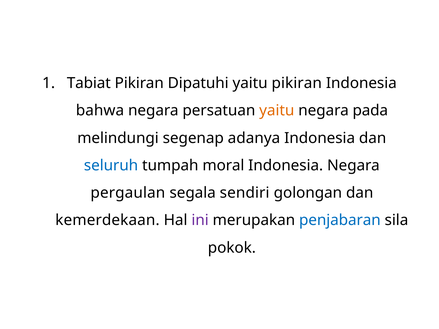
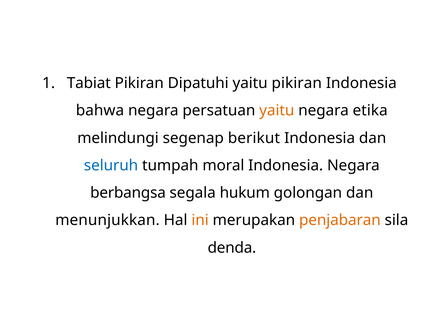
pada: pada -> etika
adanya: adanya -> berikut
pergaulan: pergaulan -> berbangsa
sendiri: sendiri -> hukum
kemerdekaan: kemerdekaan -> menunjukkan
ini colour: purple -> orange
penjabaran colour: blue -> orange
pokok: pokok -> denda
